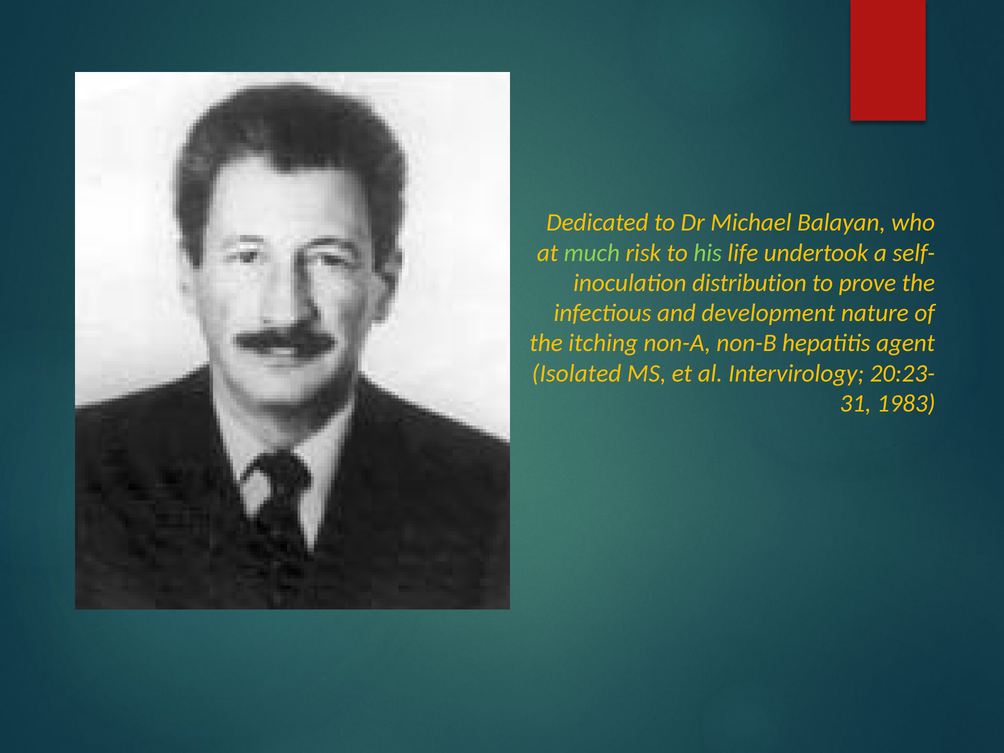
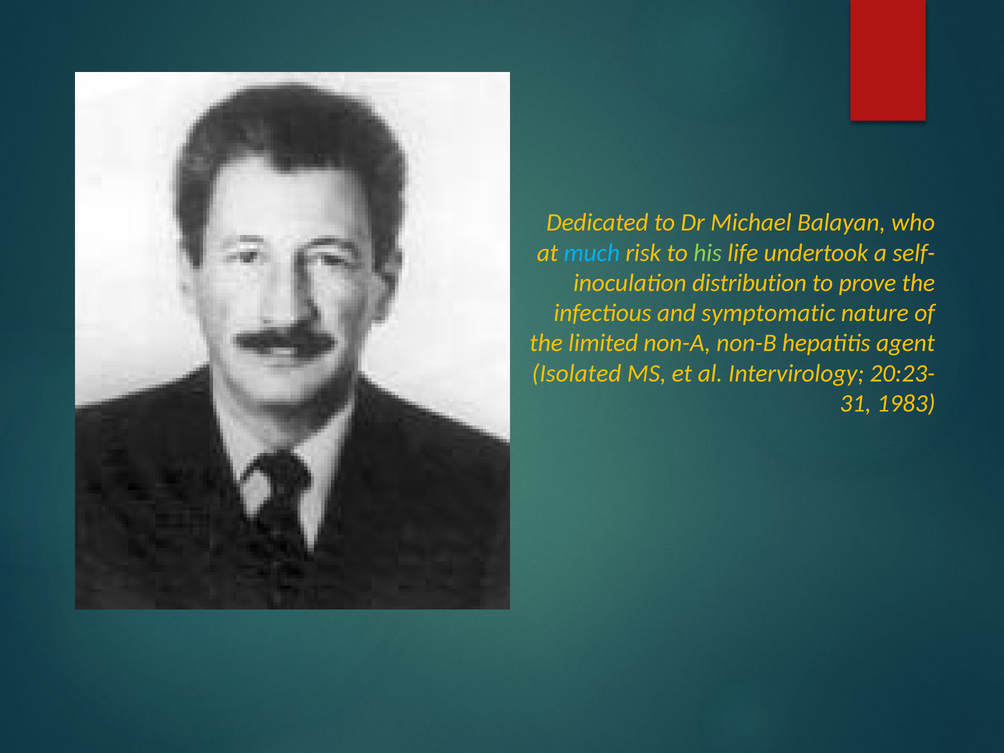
much colour: light green -> light blue
development: development -> symptomatic
itching: itching -> limited
